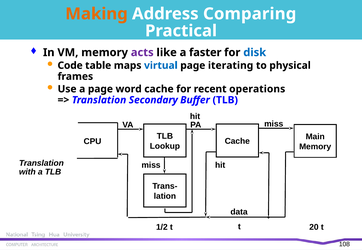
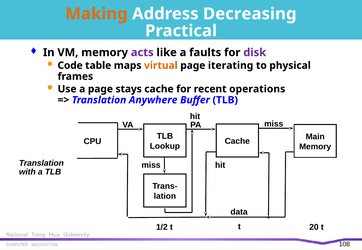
Comparing: Comparing -> Decreasing
faster: faster -> faults
disk colour: blue -> purple
virtual colour: blue -> orange
word: word -> stays
Secondary: Secondary -> Anywhere
